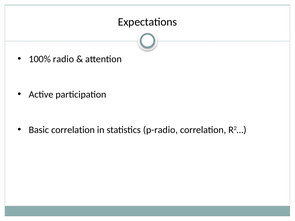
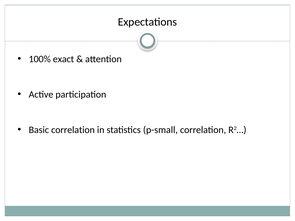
radio: radio -> exact
p-radio: p-radio -> p-small
